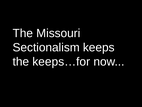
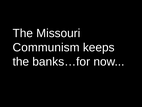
Sectionalism: Sectionalism -> Communism
keeps…for: keeps…for -> banks…for
